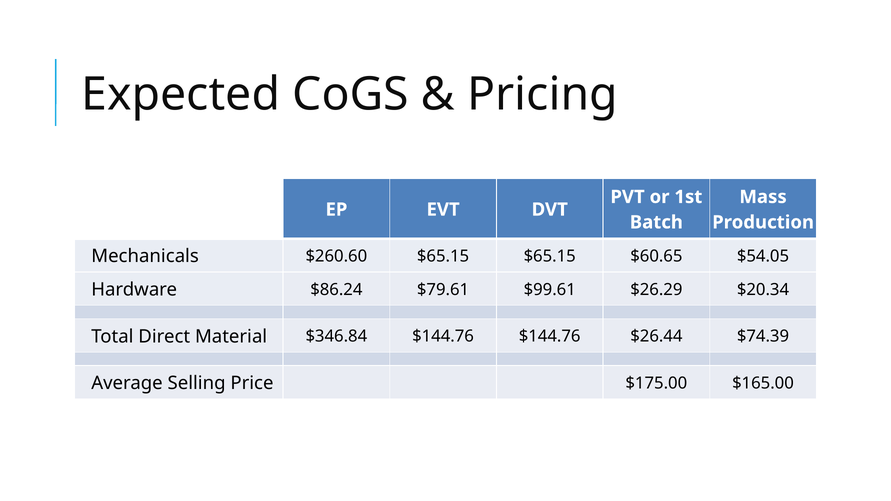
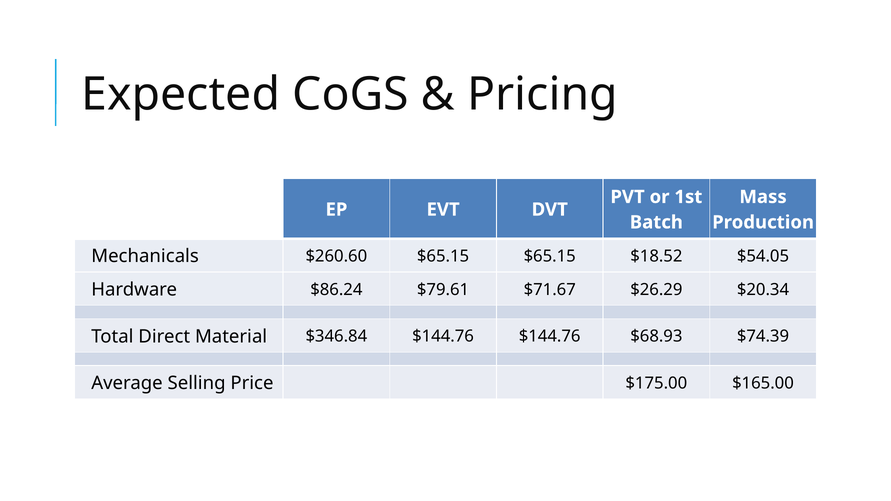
$60.65: $60.65 -> $18.52
$99.61: $99.61 -> $71.67
$26.44: $26.44 -> $68.93
